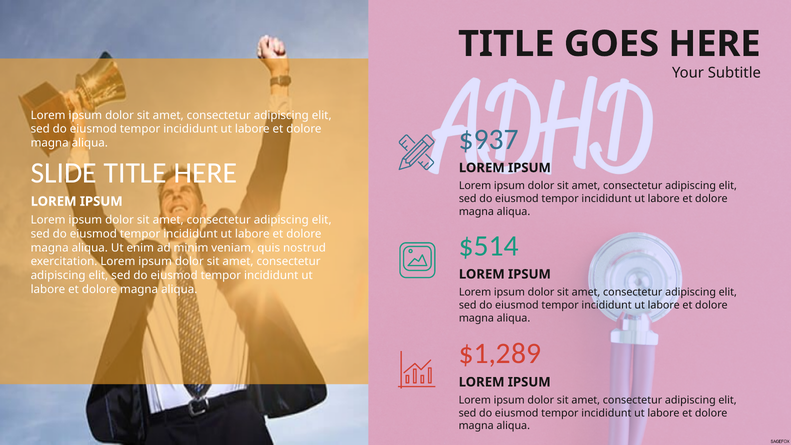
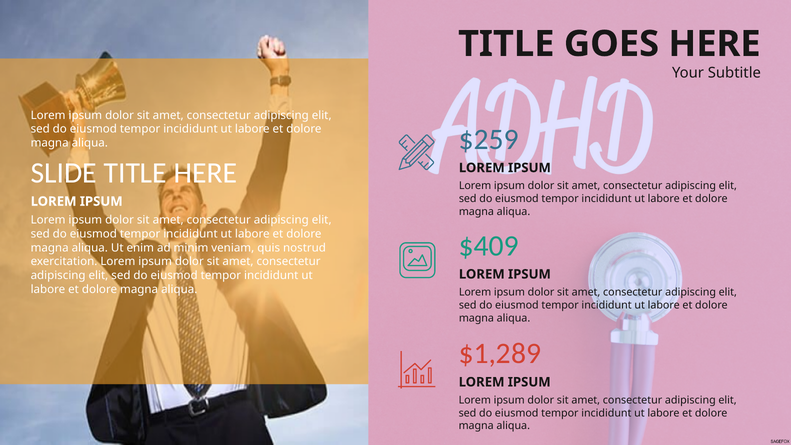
$937: $937 -> $259
$514: $514 -> $409
